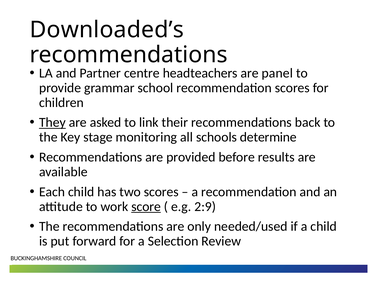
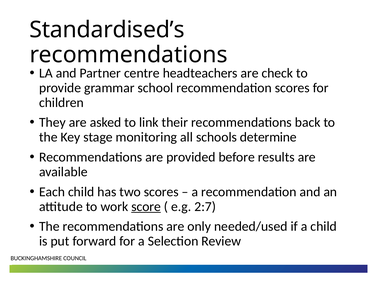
Downloaded’s: Downloaded’s -> Standardised’s
panel: panel -> check
They underline: present -> none
2:9: 2:9 -> 2:7
